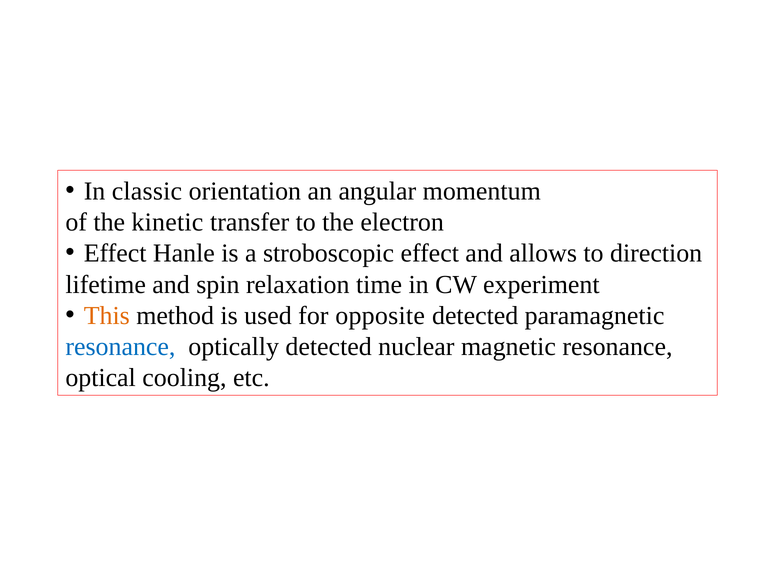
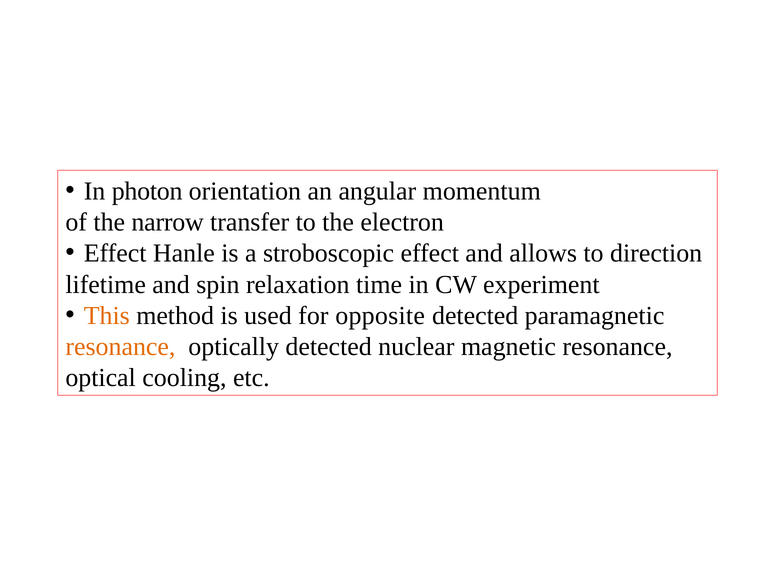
classic: classic -> photon
kinetic: kinetic -> narrow
resonance at (120, 347) colour: blue -> orange
